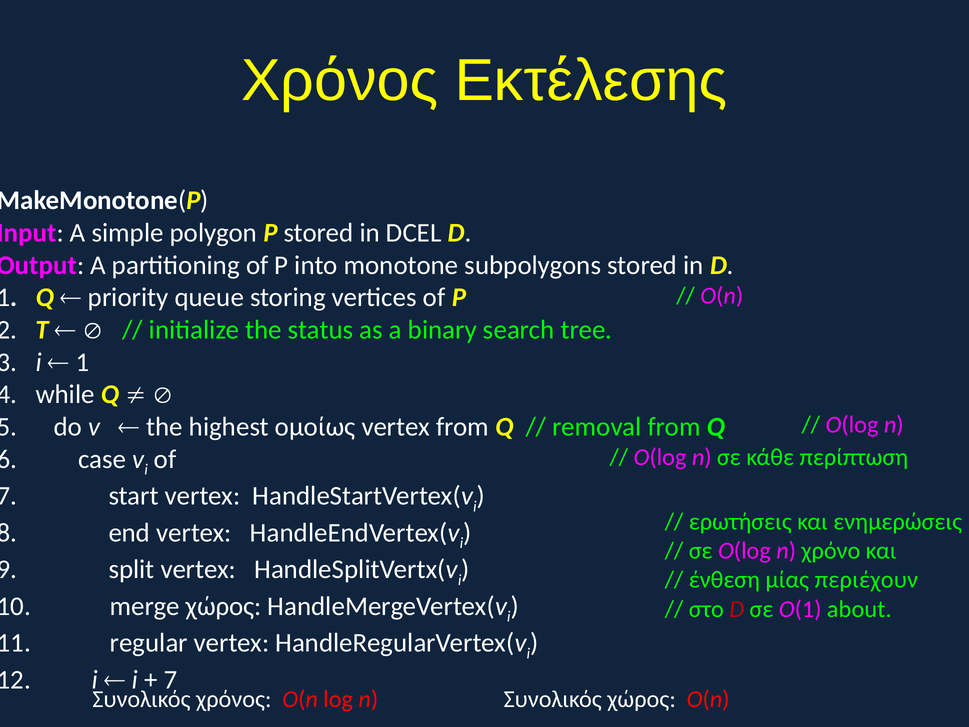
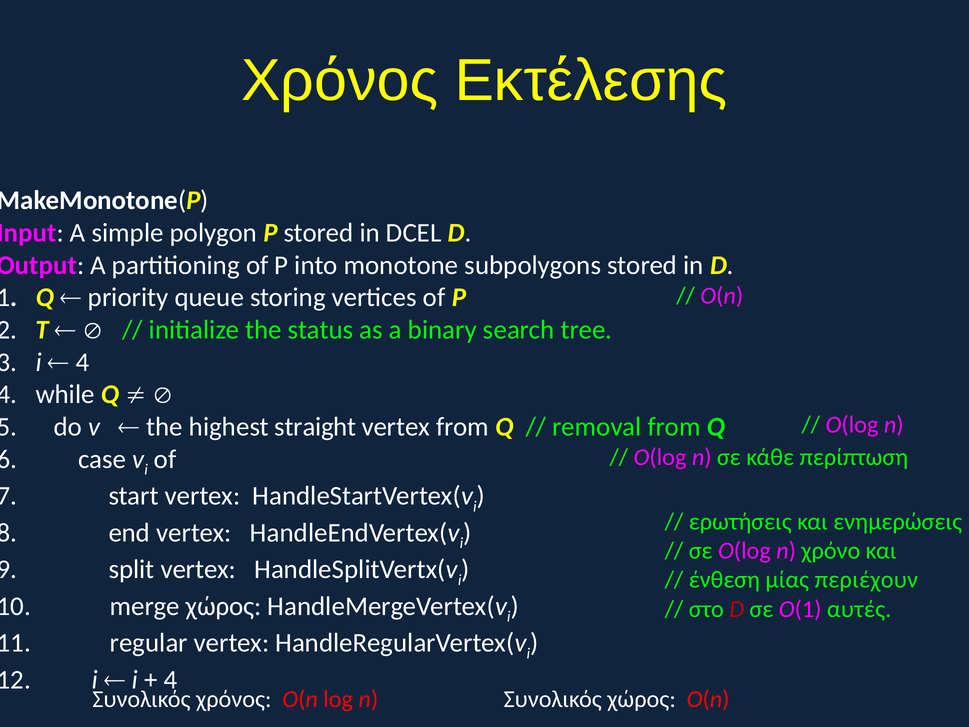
1 at (82, 362): 1 -> 4
ομοίως: ομοίως -> straight
about: about -> αυτές
7 at (171, 679): 7 -> 4
